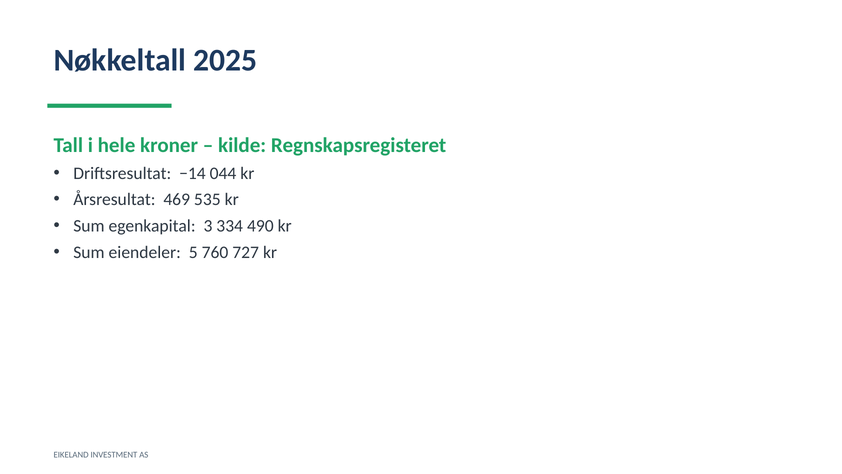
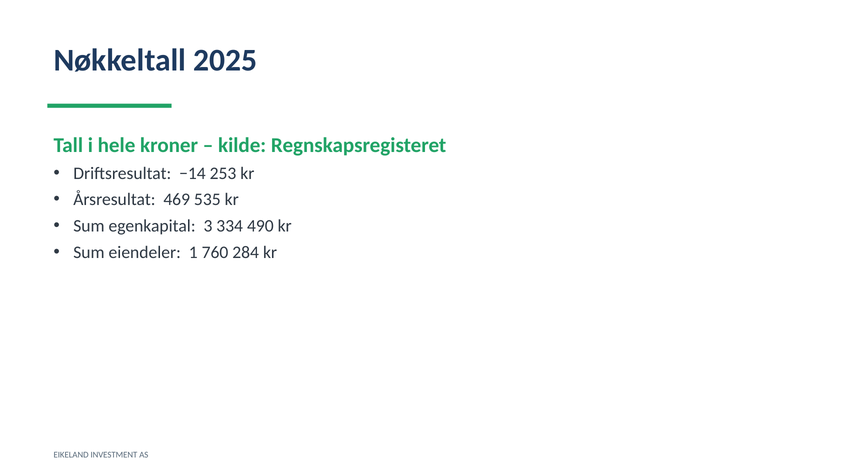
044: 044 -> 253
5: 5 -> 1
727: 727 -> 284
